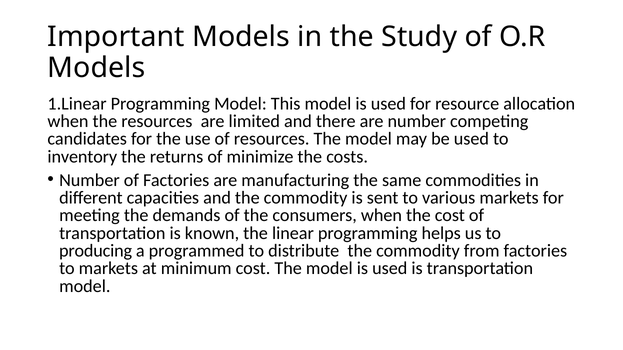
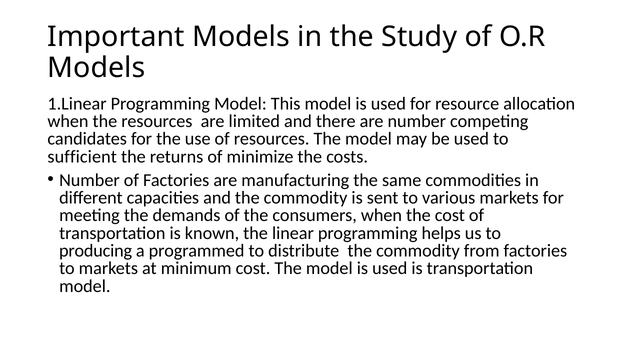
inventory: inventory -> sufficient
